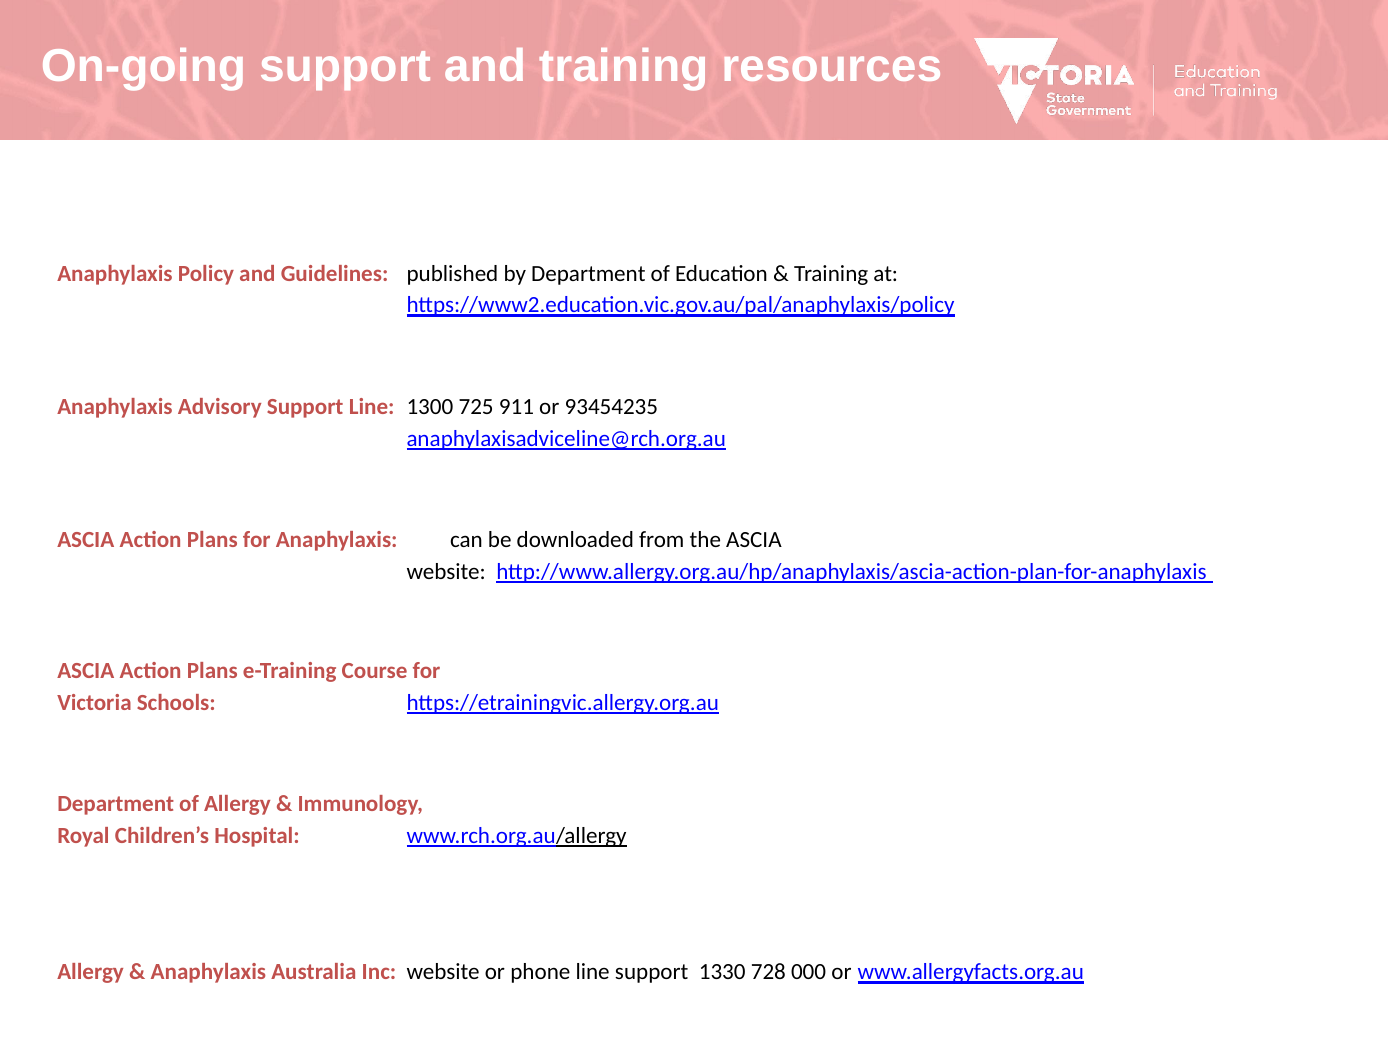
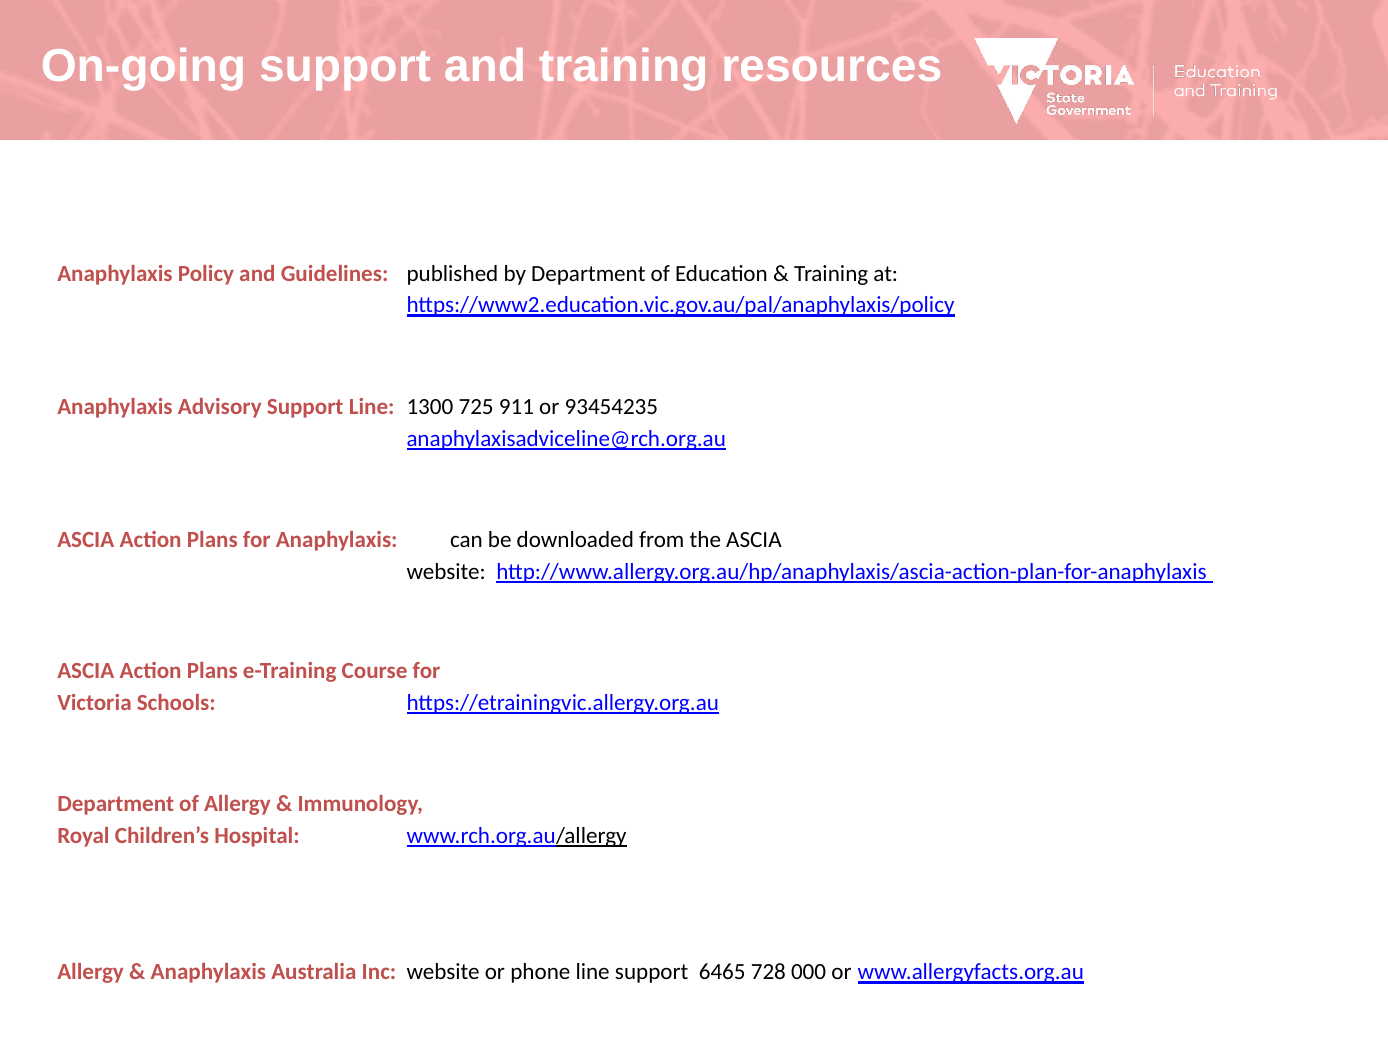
1330: 1330 -> 6465
